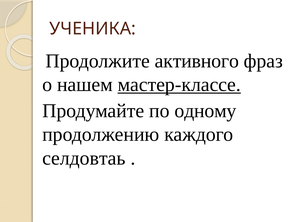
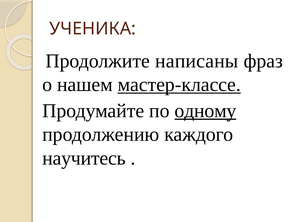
активного: активного -> написаны
одному underline: none -> present
селдовтаь: селдовтаь -> научитесь
